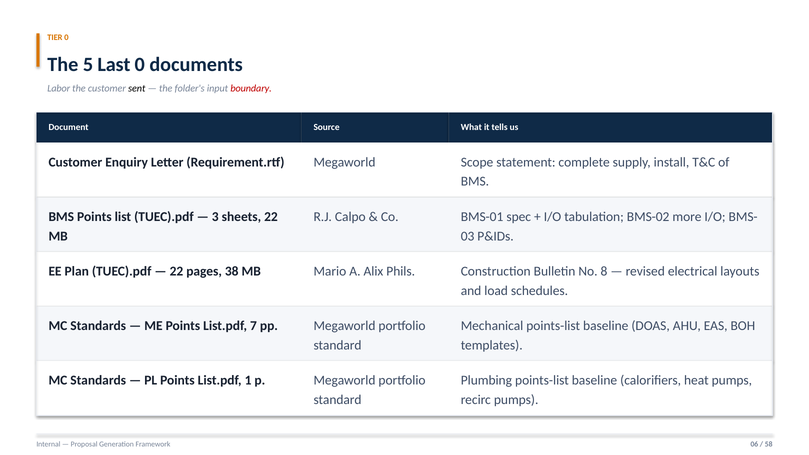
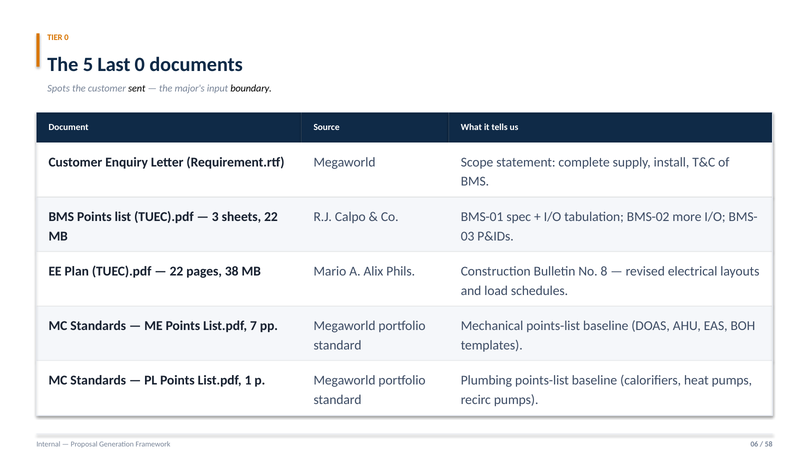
Labor: Labor -> Spots
folder's: folder's -> major's
boundary colour: red -> black
